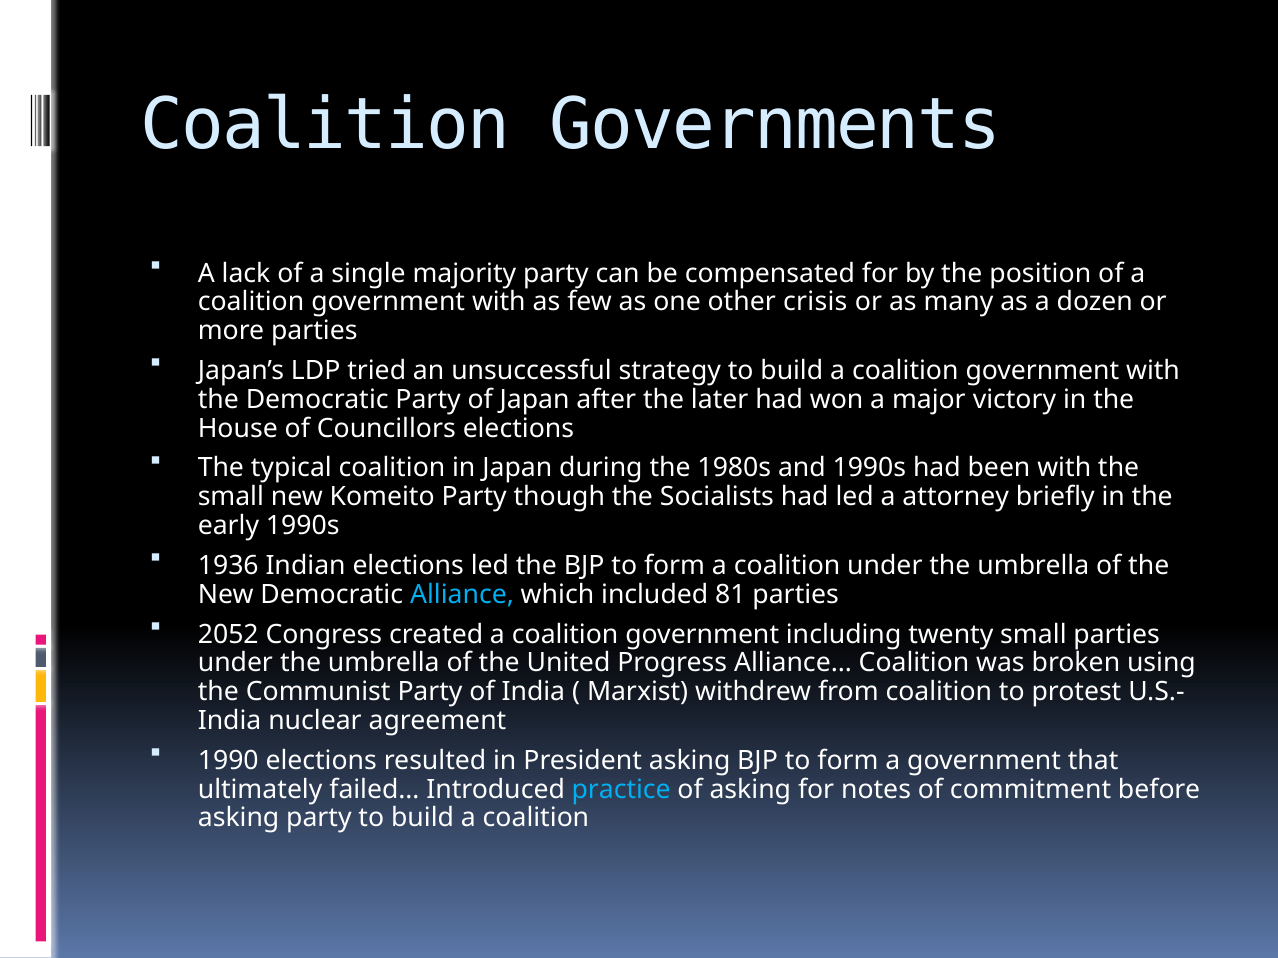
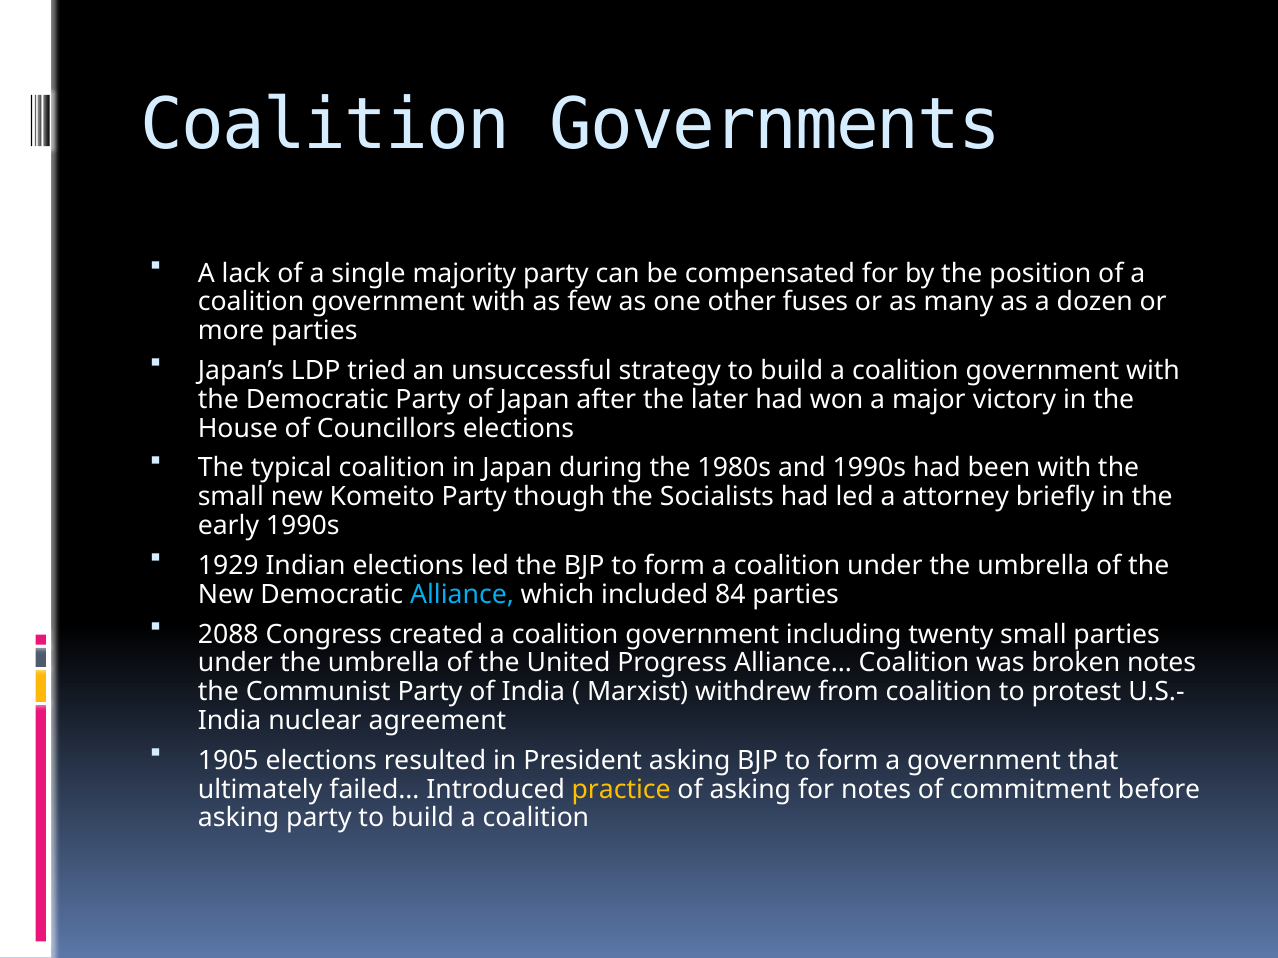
crisis: crisis -> fuses
1936: 1936 -> 1929
81: 81 -> 84
2052: 2052 -> 2088
broken using: using -> notes
1990: 1990 -> 1905
practice colour: light blue -> yellow
